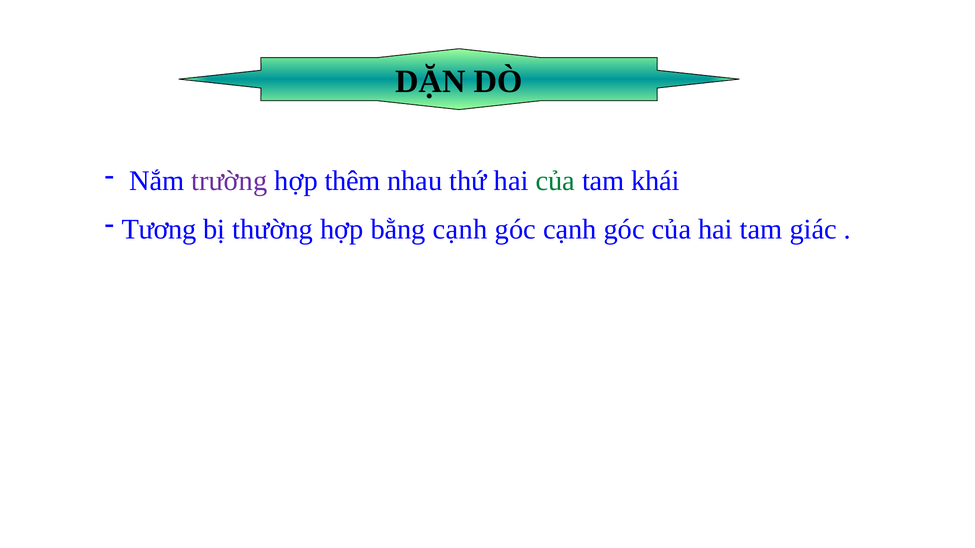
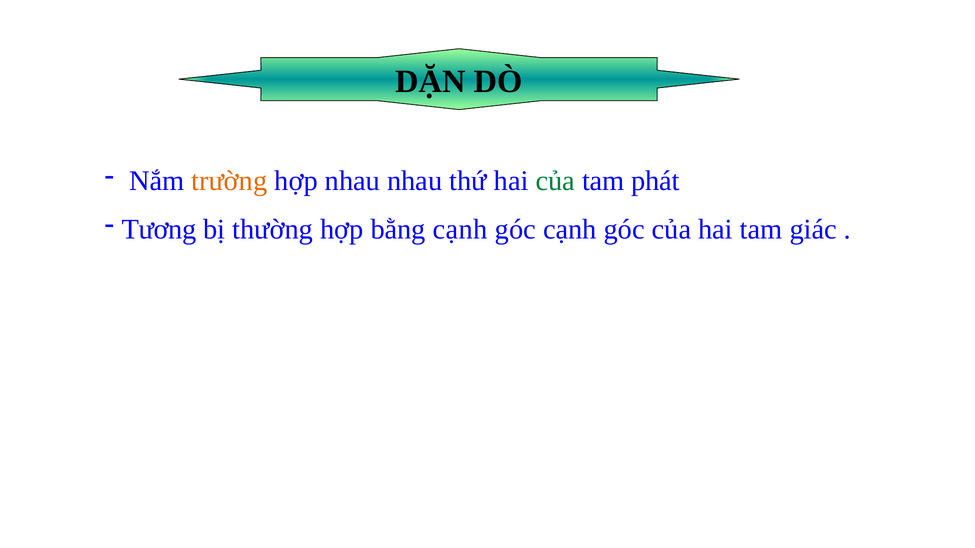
trường colour: purple -> orange
hợp thêm: thêm -> nhau
khái: khái -> phát
